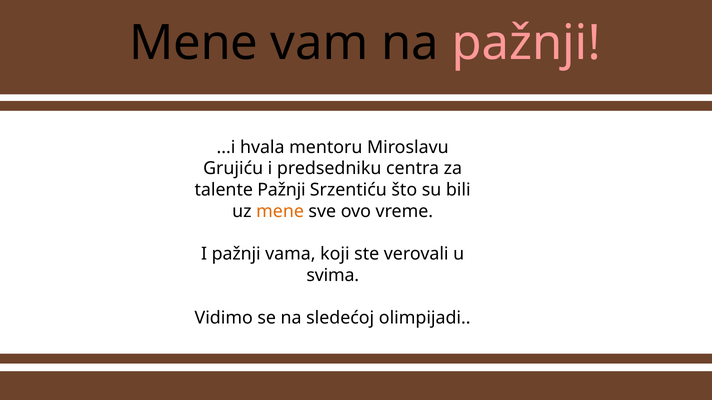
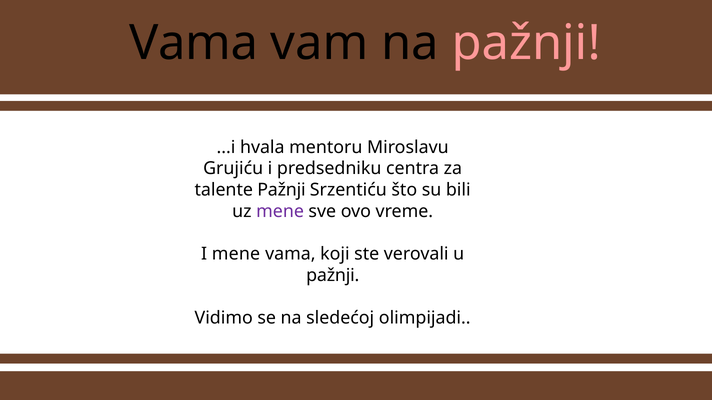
Mene at (194, 43): Mene -> Vama
mene at (280, 211) colour: orange -> purple
I pažnji: pažnji -> mene
svima at (333, 276): svima -> pažnji
